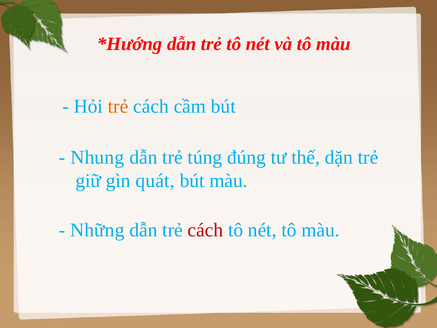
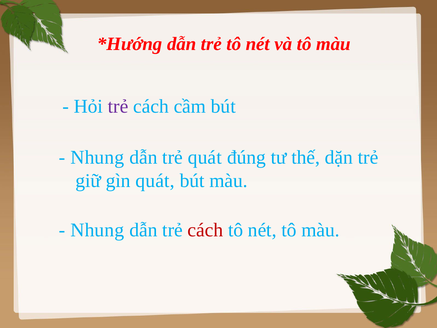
trẻ at (118, 106) colour: orange -> purple
trẻ túng: túng -> quát
Những at (97, 230): Những -> Nhung
